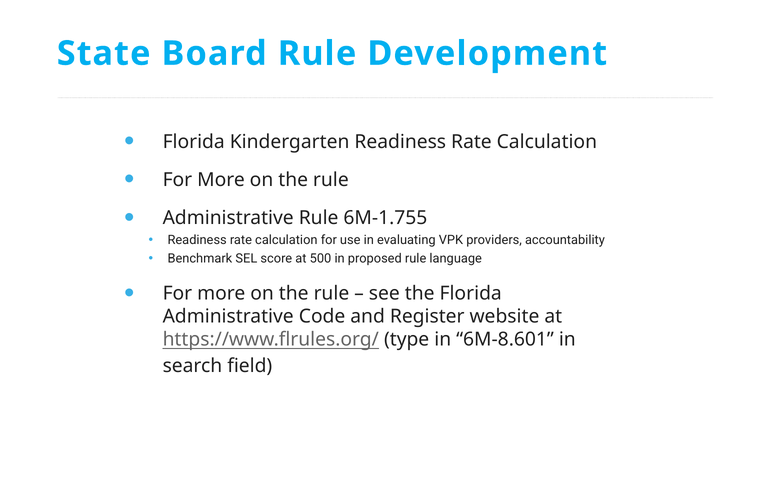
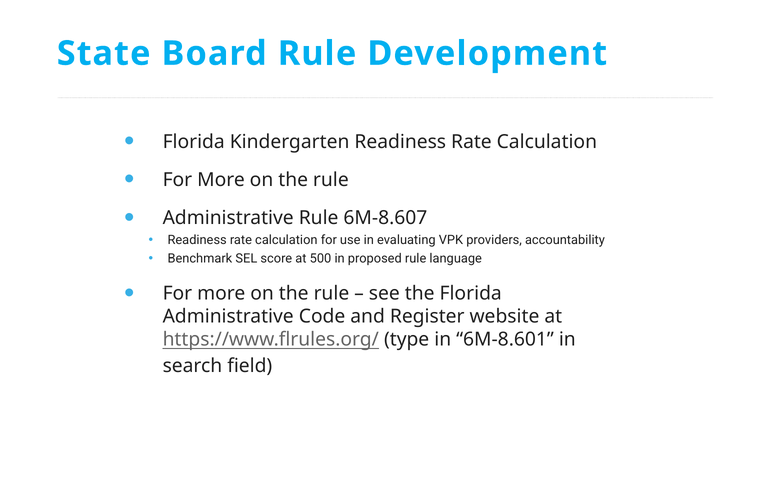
6M-1.755: 6M-1.755 -> 6M-8.607
